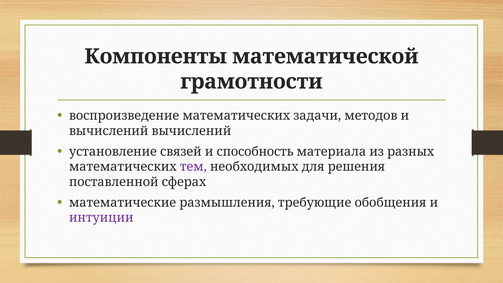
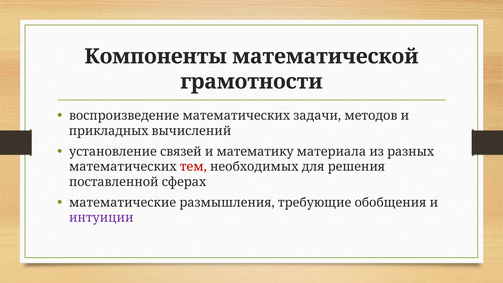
вычислений at (109, 131): вычислений -> прикладных
способность: способность -> математику
тем colour: purple -> red
